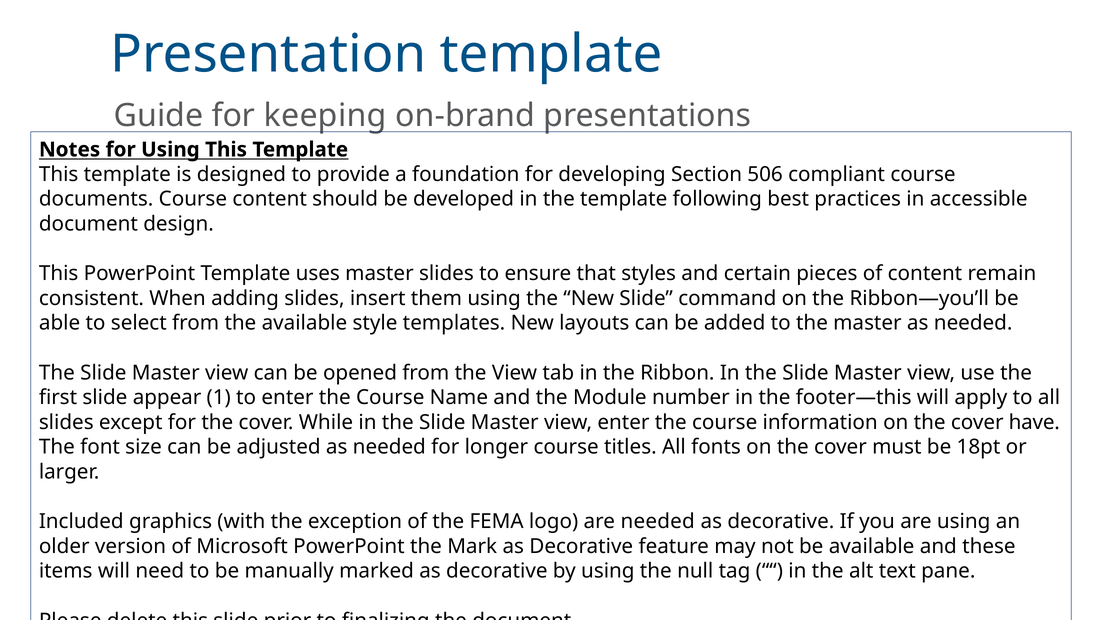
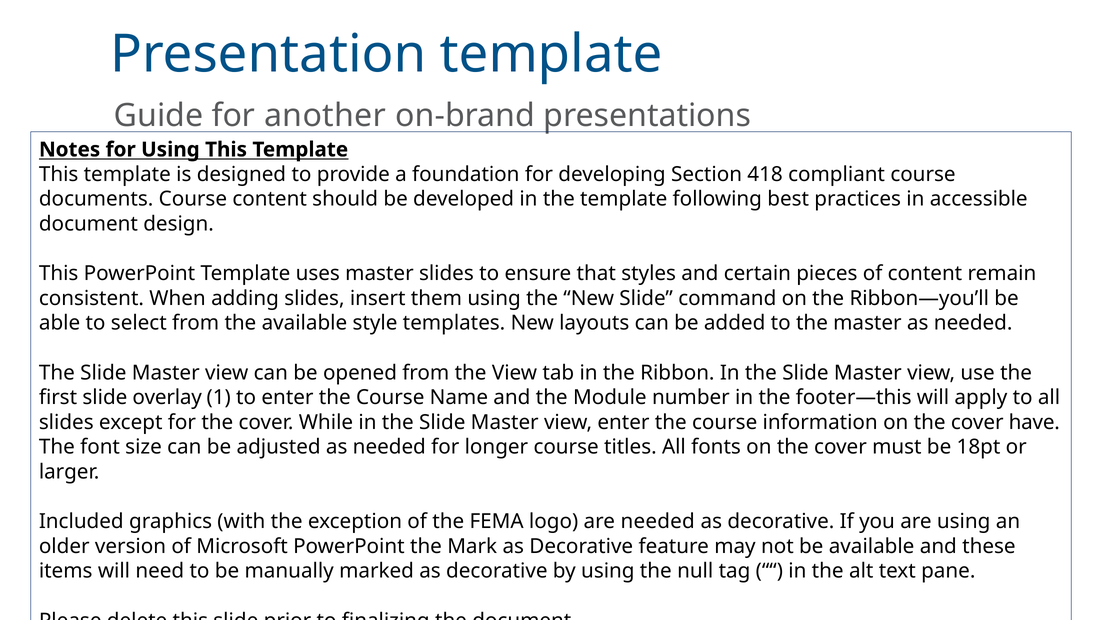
keeping: keeping -> another
506: 506 -> 418
appear: appear -> overlay
